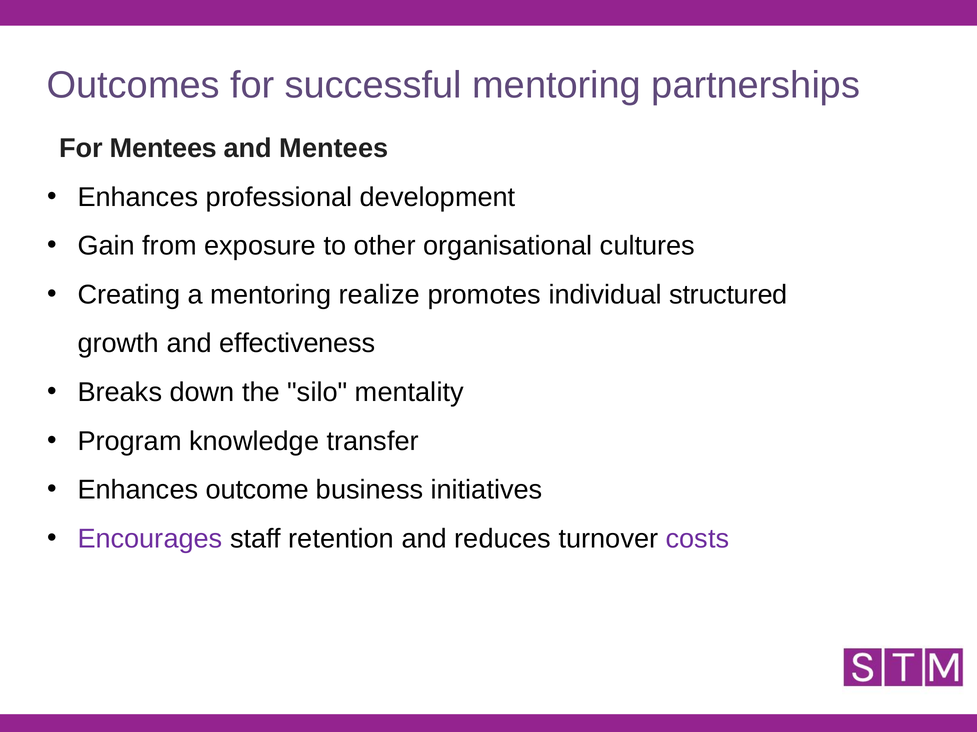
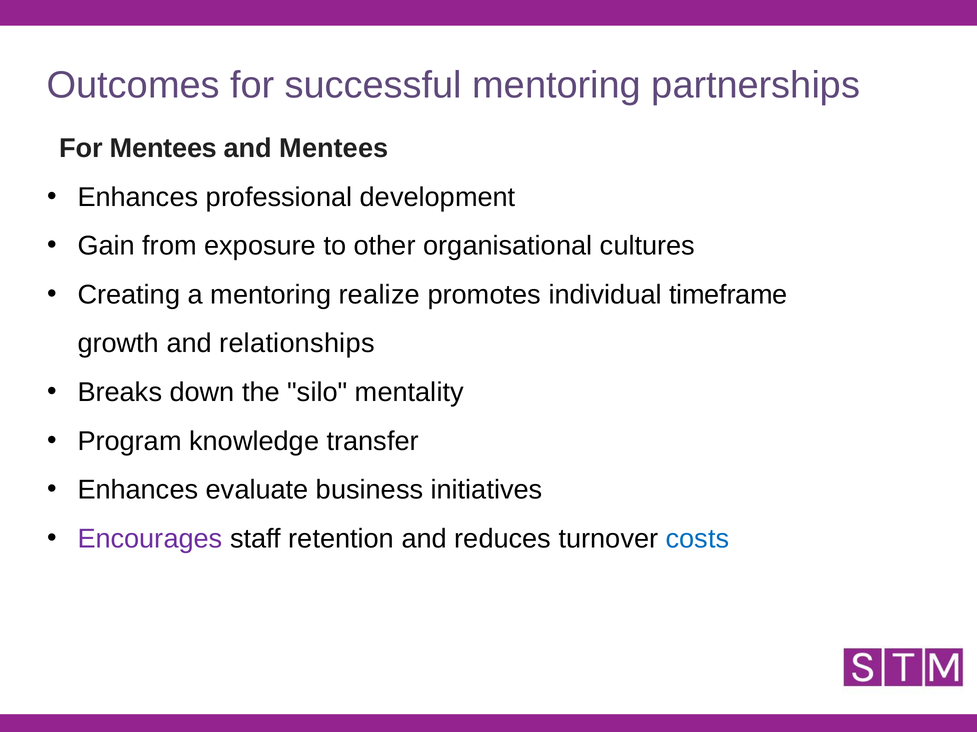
structured: structured -> timeframe
effectiveness: effectiveness -> relationships
outcome: outcome -> evaluate
costs colour: purple -> blue
